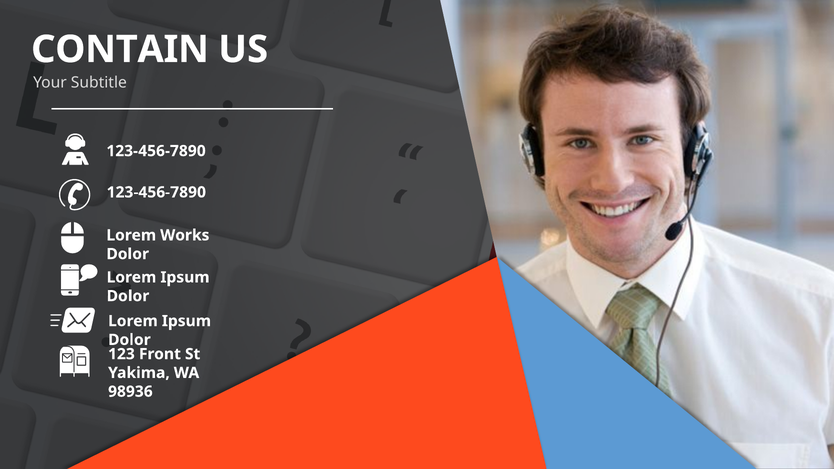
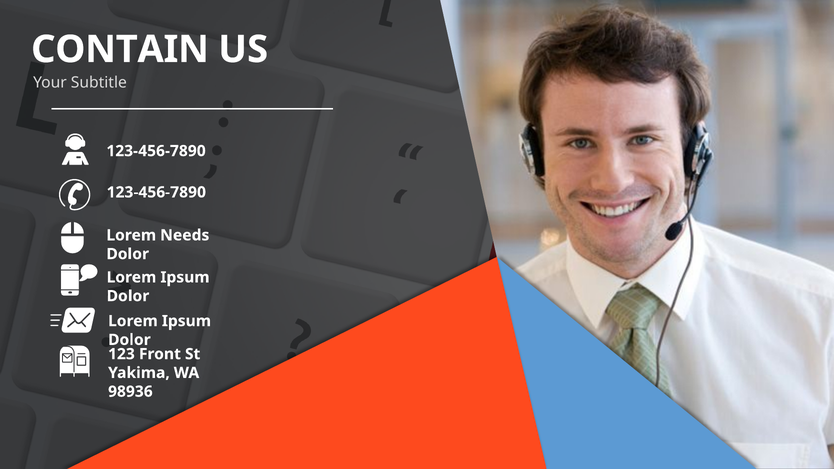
Works: Works -> Needs
